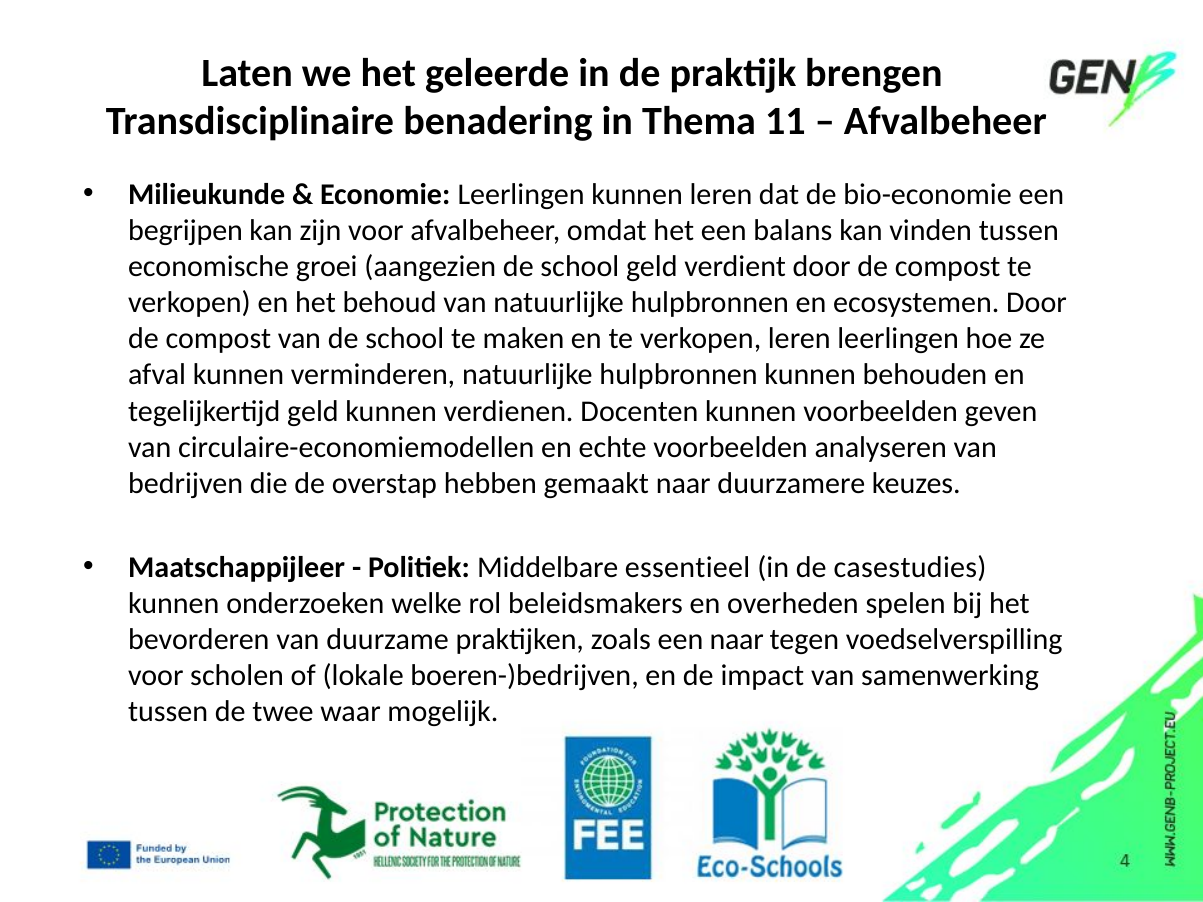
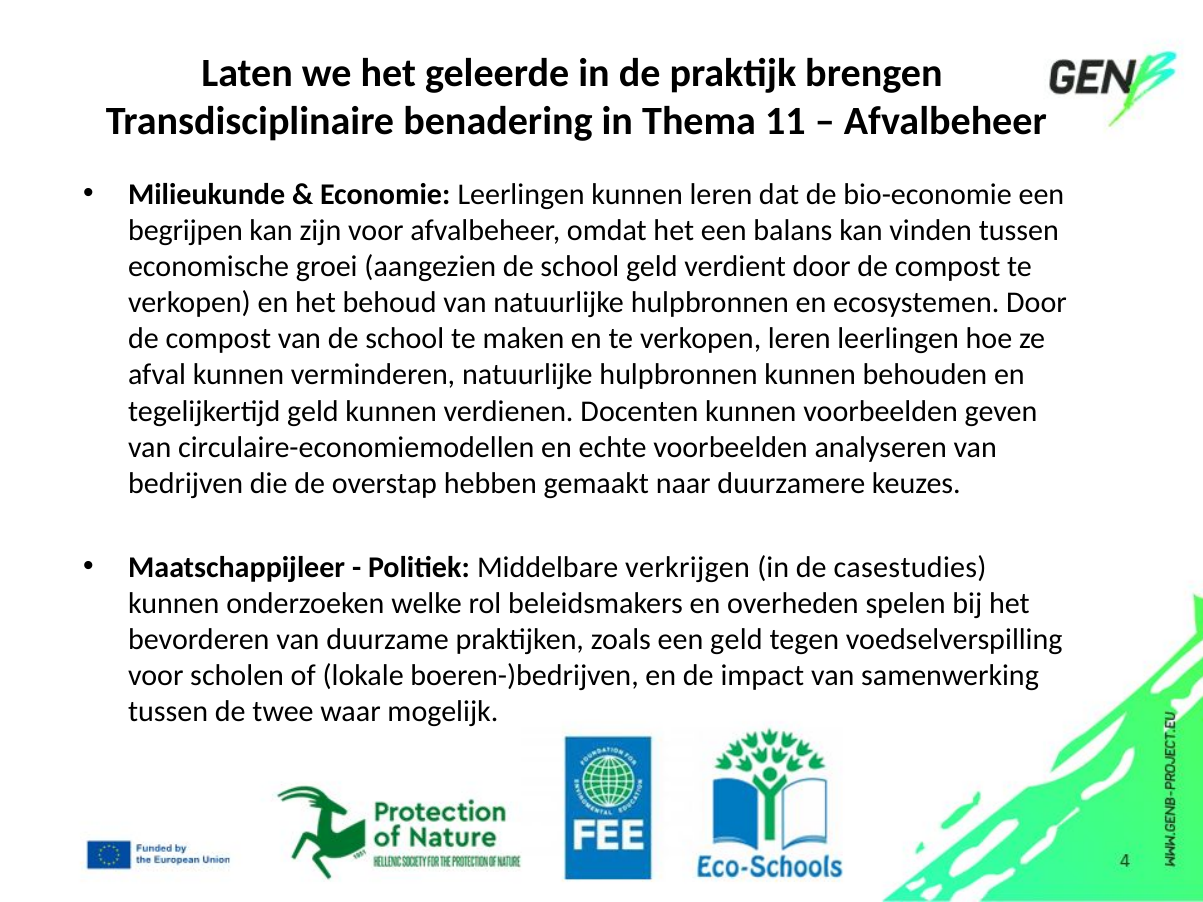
essentieel: essentieel -> verkrijgen
een naar: naar -> geld
